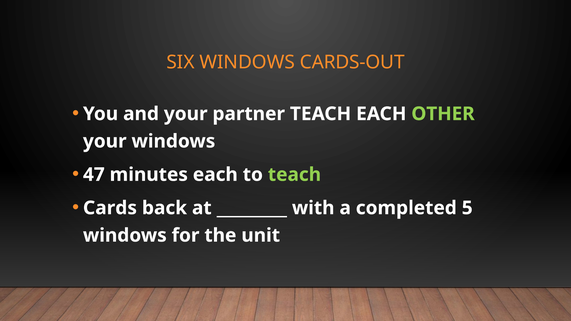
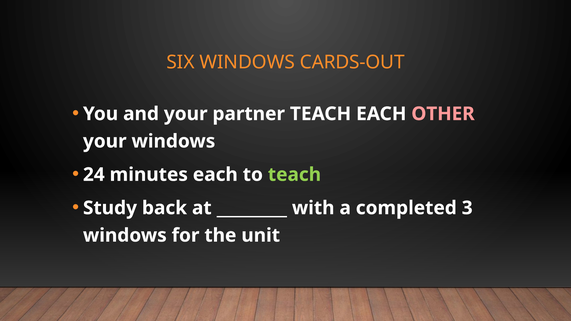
OTHER colour: light green -> pink
47: 47 -> 24
Cards: Cards -> Study
5: 5 -> 3
